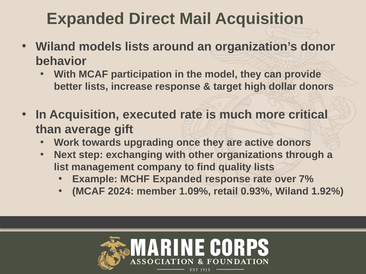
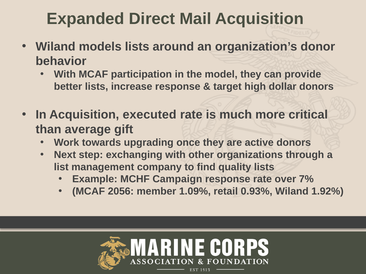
MCHF Expanded: Expanded -> Campaign
2024: 2024 -> 2056
